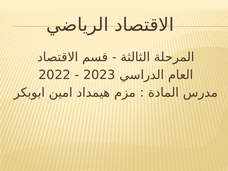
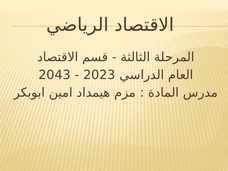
2022: 2022 -> 2043
